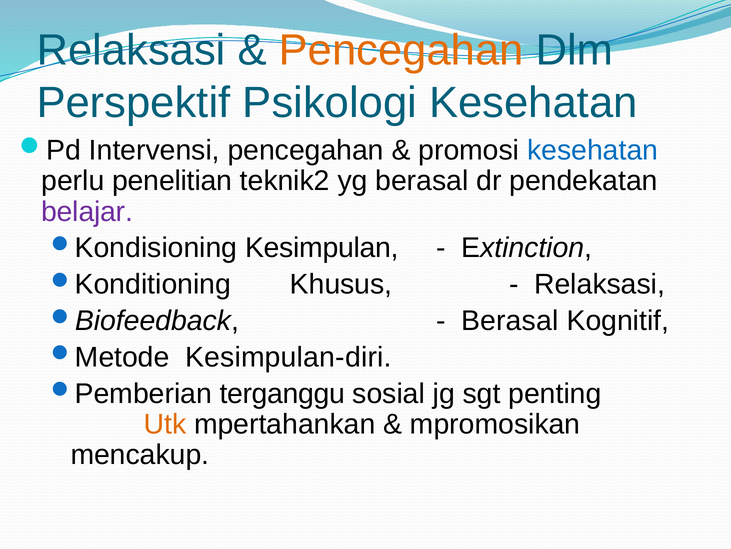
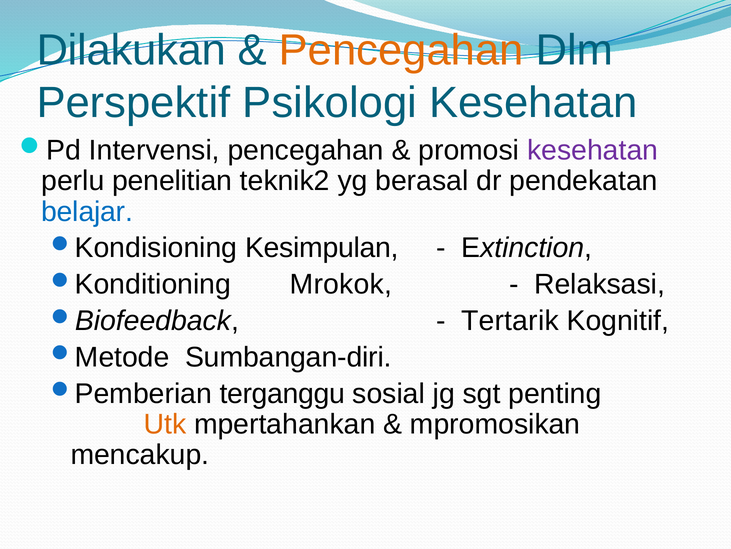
Relaksasi at (131, 50): Relaksasi -> Dilakukan
kesehatan at (593, 150) colour: blue -> purple
belajar colour: purple -> blue
Khusus: Khusus -> Mrokok
Berasal at (510, 320): Berasal -> Tertarik
Kesimpulan-diri: Kesimpulan-diri -> Sumbangan-diri
